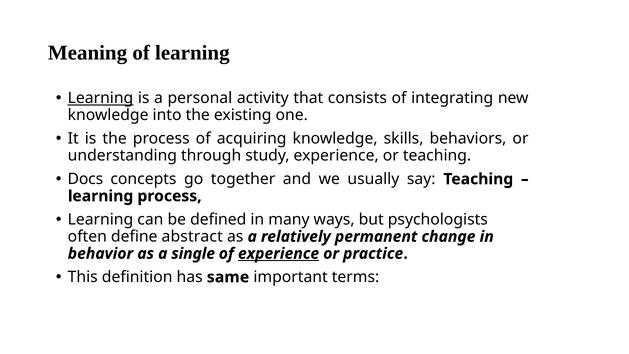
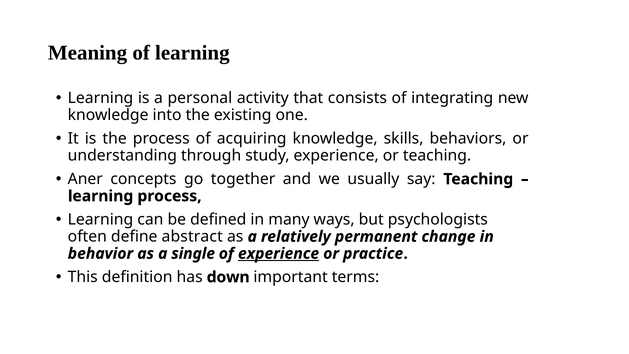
Learning at (101, 98) underline: present -> none
Docs: Docs -> Aner
same: same -> down
